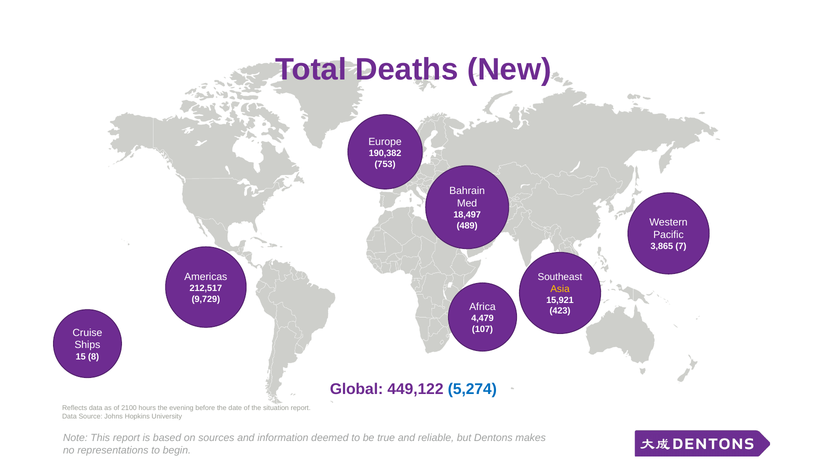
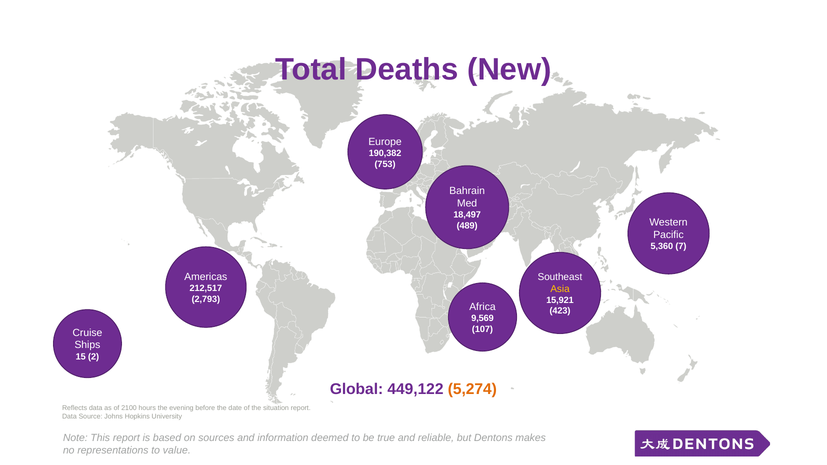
3,865: 3,865 -> 5,360
9,729: 9,729 -> 2,793
4,479: 4,479 -> 9,569
8: 8 -> 2
5,274 colour: blue -> orange
begin: begin -> value
